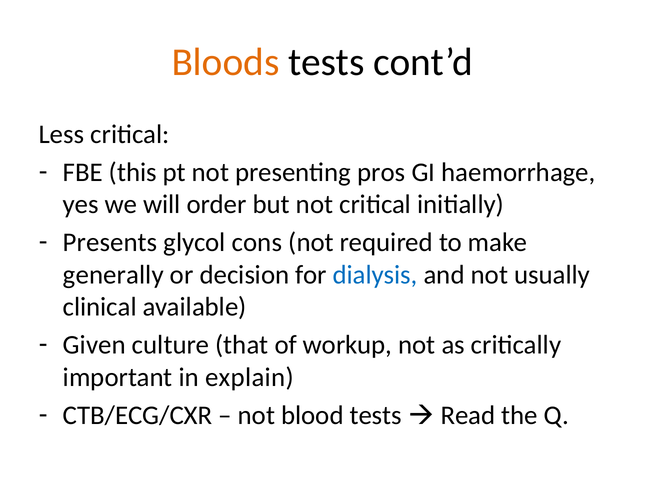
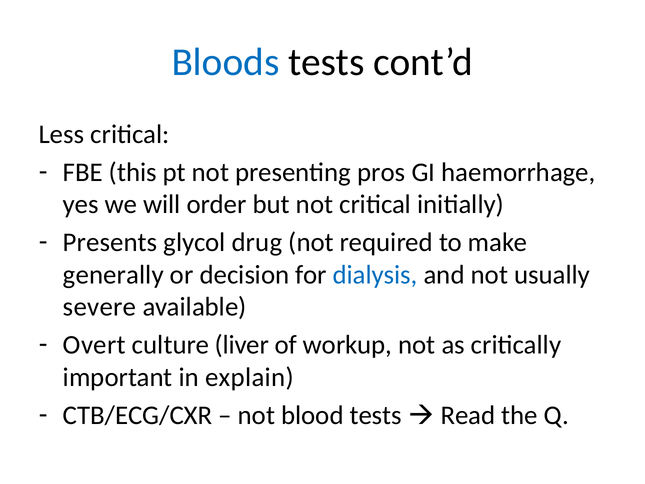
Bloods colour: orange -> blue
cons: cons -> drug
clinical: clinical -> severe
Given: Given -> Overt
that: that -> liver
